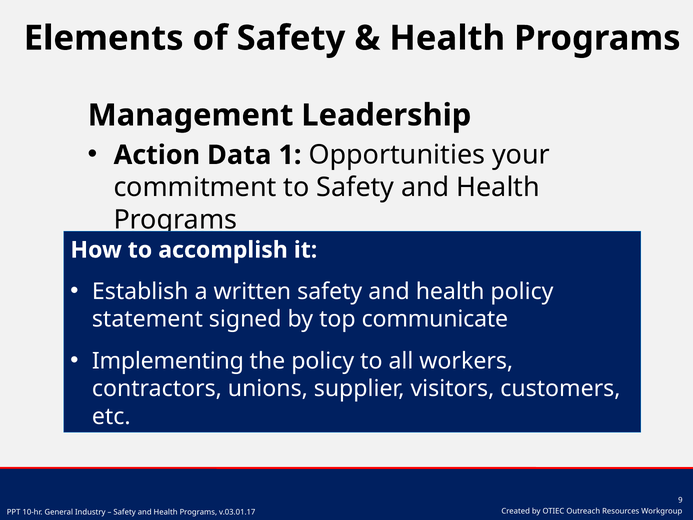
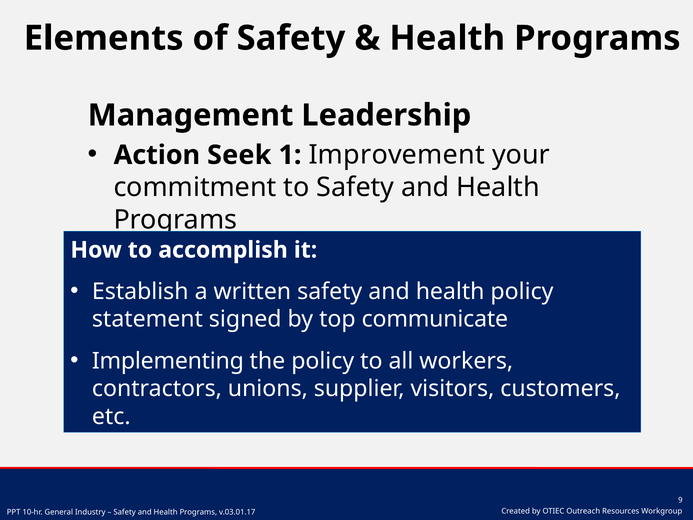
Data: Data -> Seek
Opportunities: Opportunities -> Improvement
